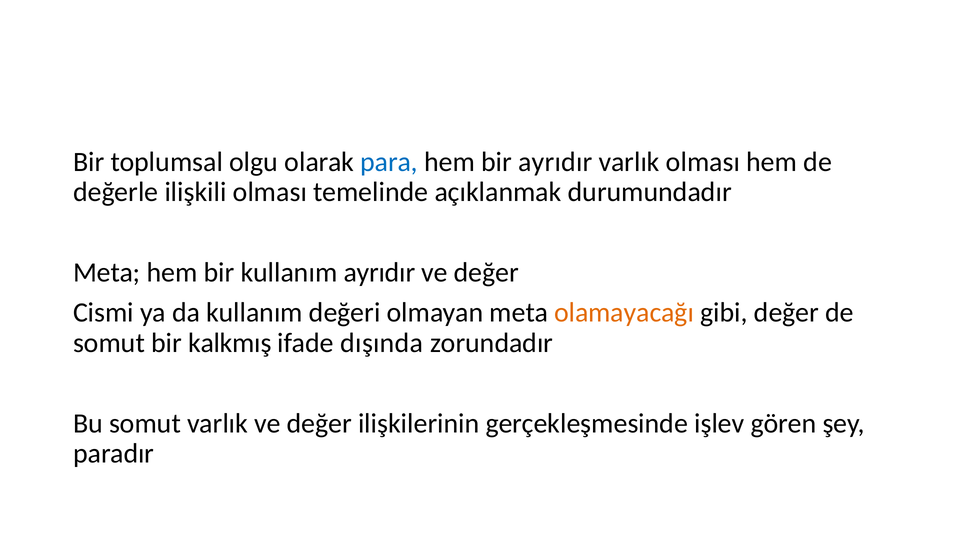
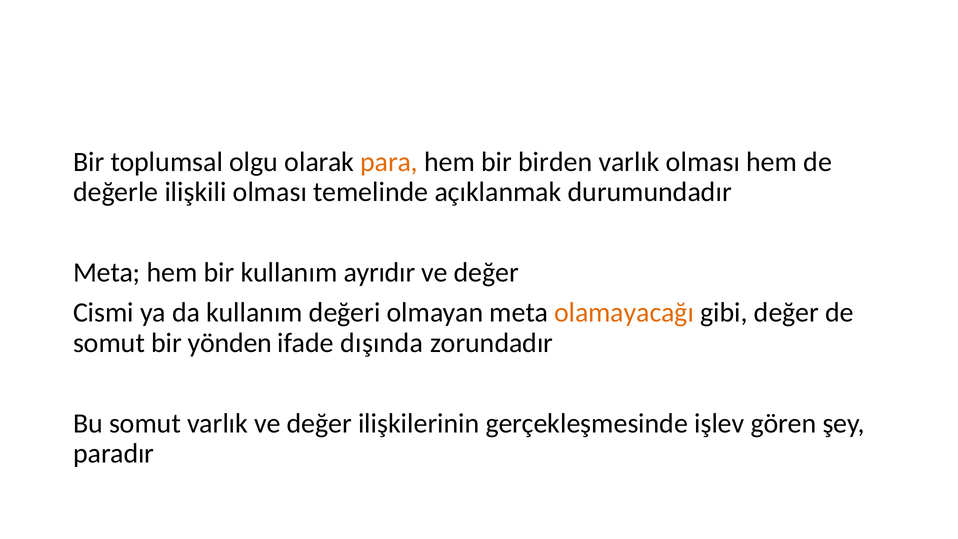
para colour: blue -> orange
bir ayrıdır: ayrıdır -> birden
kalkmış: kalkmış -> yönden
